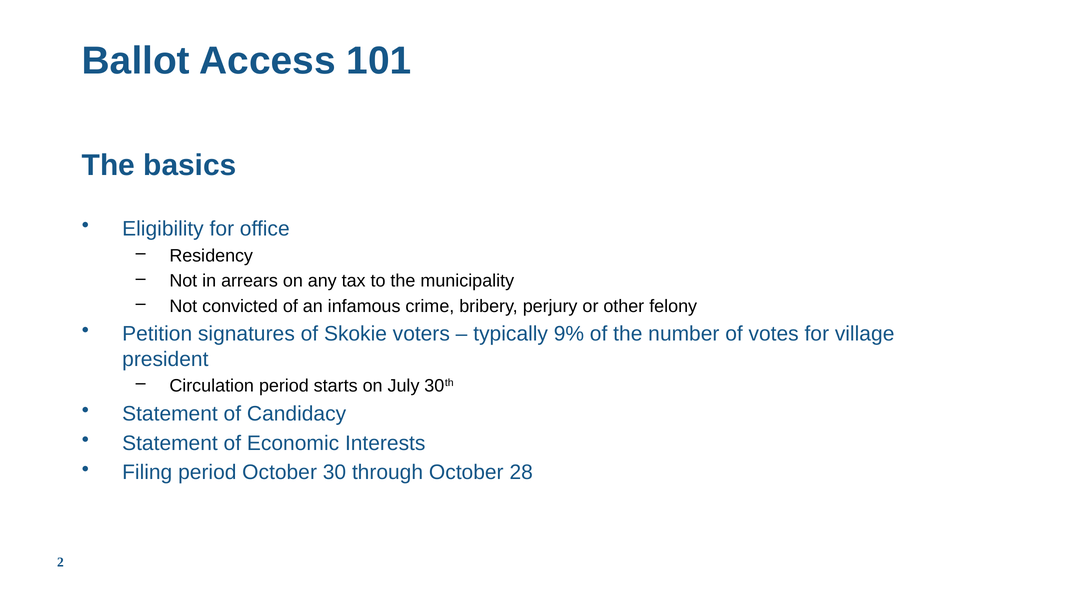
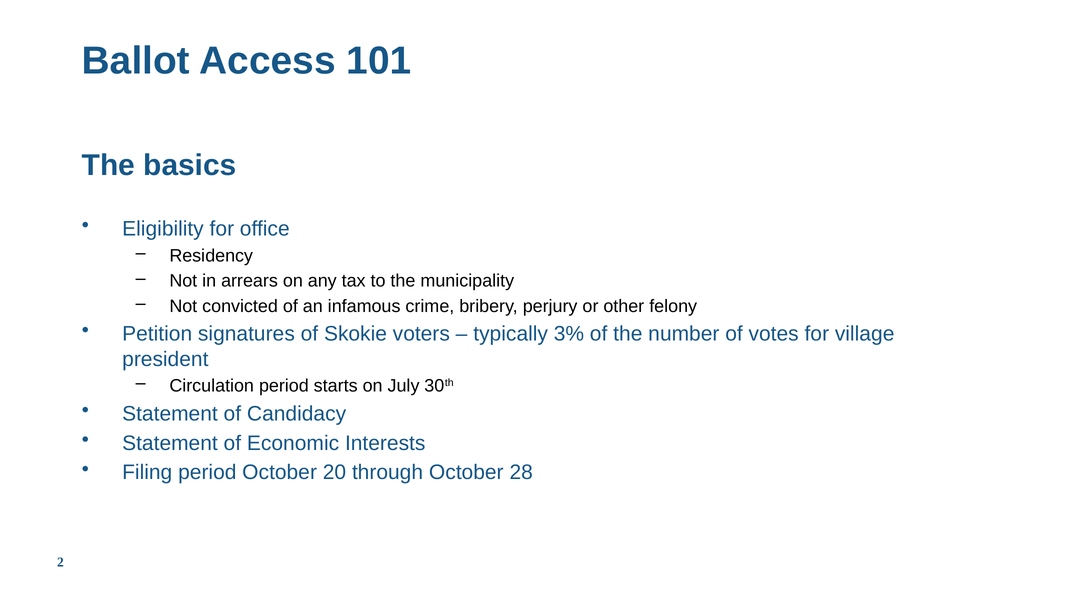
9%: 9% -> 3%
30: 30 -> 20
